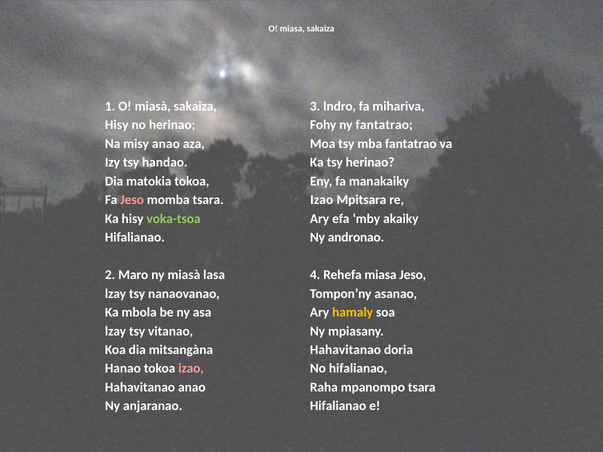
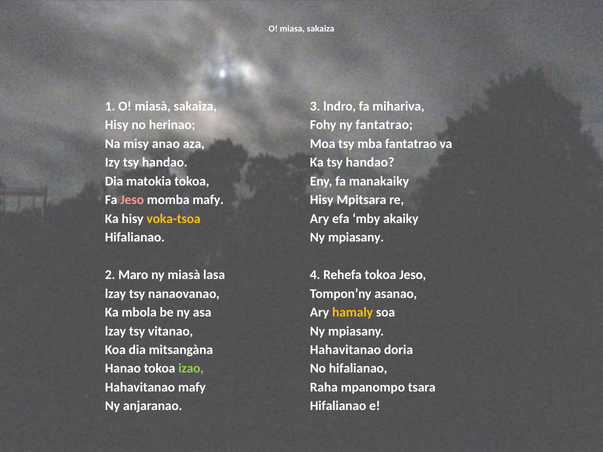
Ka tsy herinao: herinao -> handao
momba tsara: tsara -> mafy
Izao at (322, 200): Izao -> Hisy
voka-tsoa colour: light green -> yellow
andronao at (356, 237): andronao -> mpiasany
Rehefa miasa: miasa -> tokoa
izao at (191, 369) colour: pink -> light green
Hahavitanao anao: anao -> mafy
